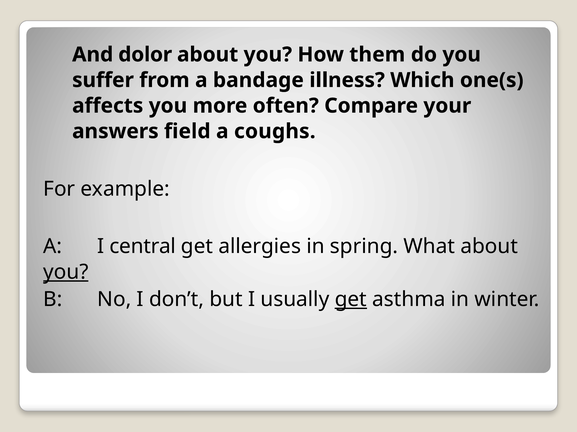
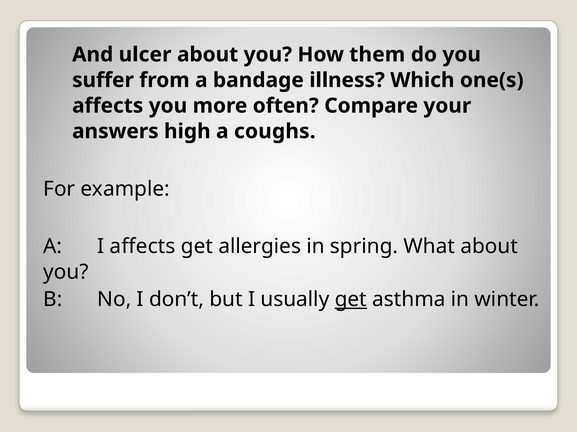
dolor: dolor -> ulcer
field: field -> high
I central: central -> affects
you at (66, 273) underline: present -> none
